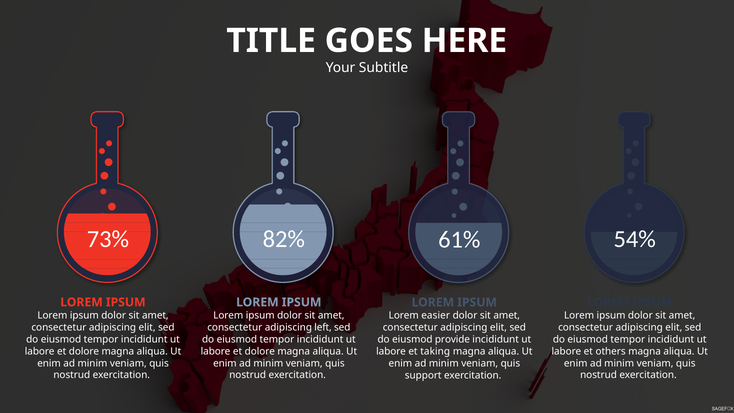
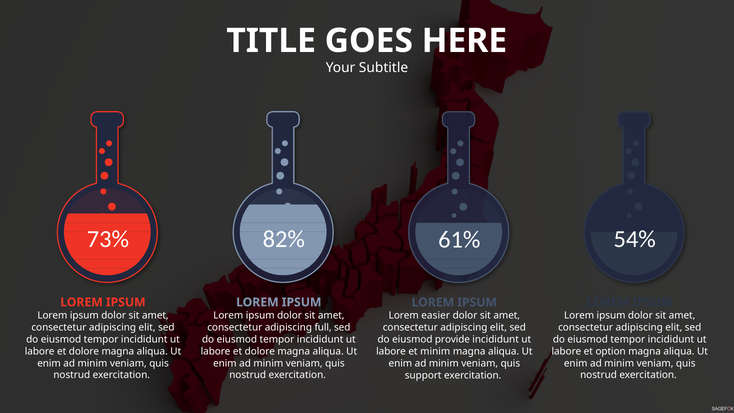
left: left -> full
others: others -> option
et taking: taking -> minim
